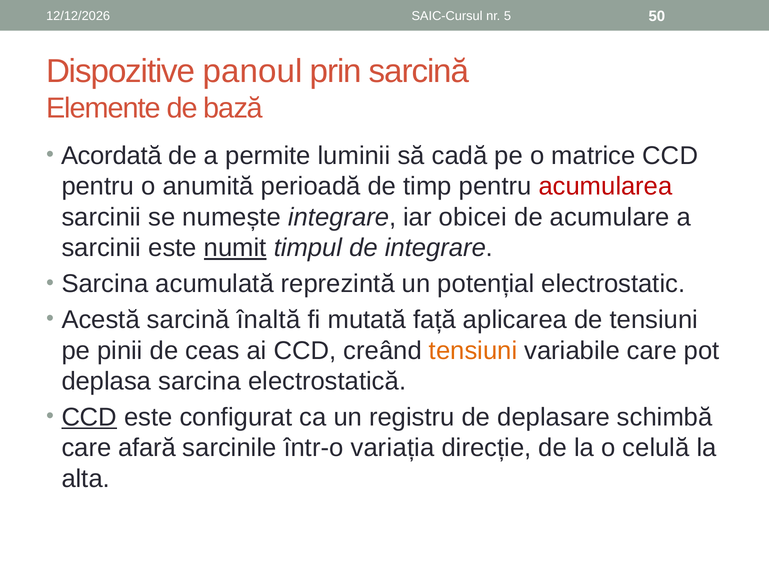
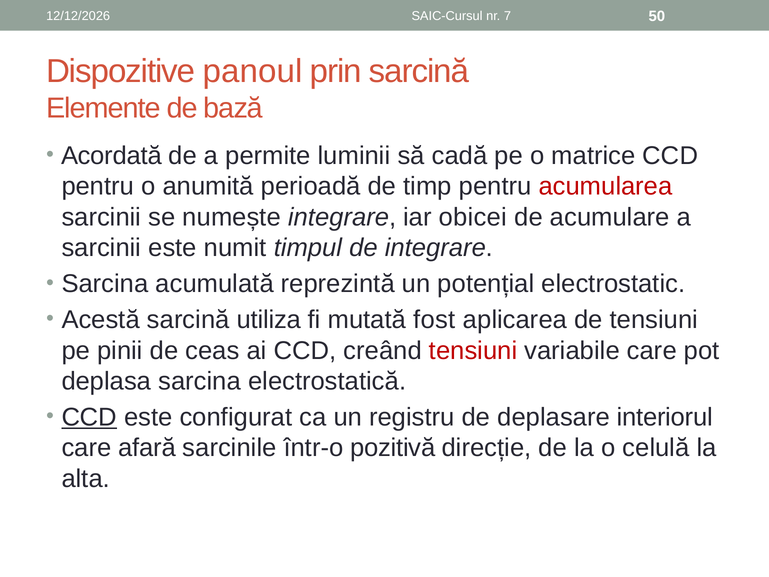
5: 5 -> 7
numit underline: present -> none
înaltă: înaltă -> utiliza
față: față -> fost
tensiuni at (473, 350) colour: orange -> red
schimbă: schimbă -> interiorul
variația: variația -> pozitivă
